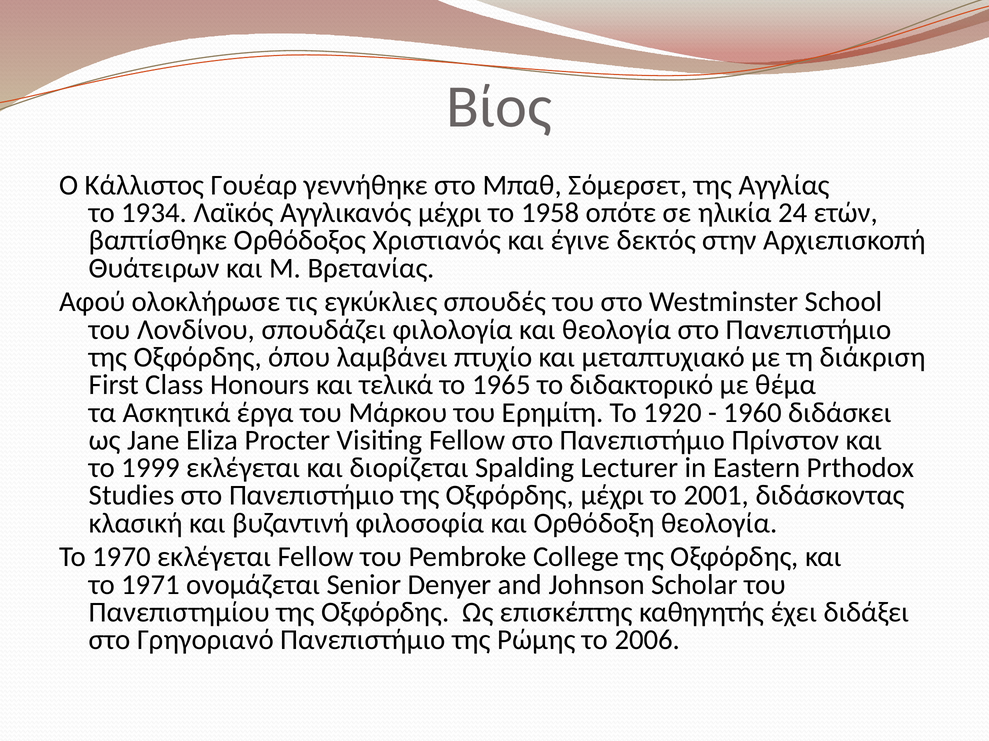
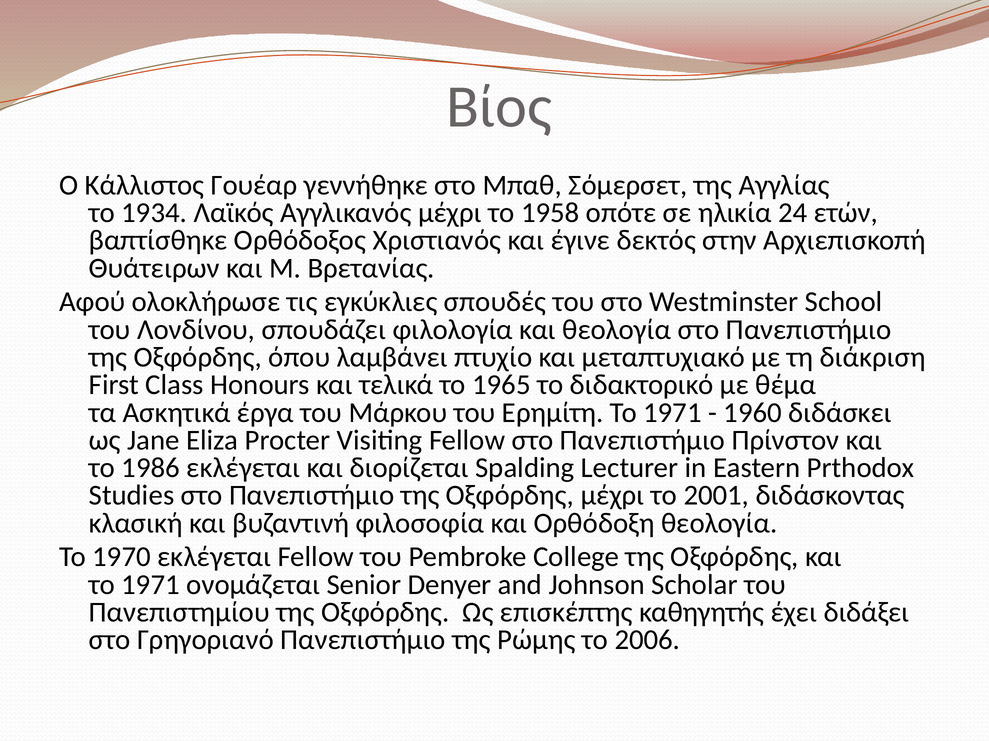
Ερημίτη Το 1920: 1920 -> 1971
1999: 1999 -> 1986
